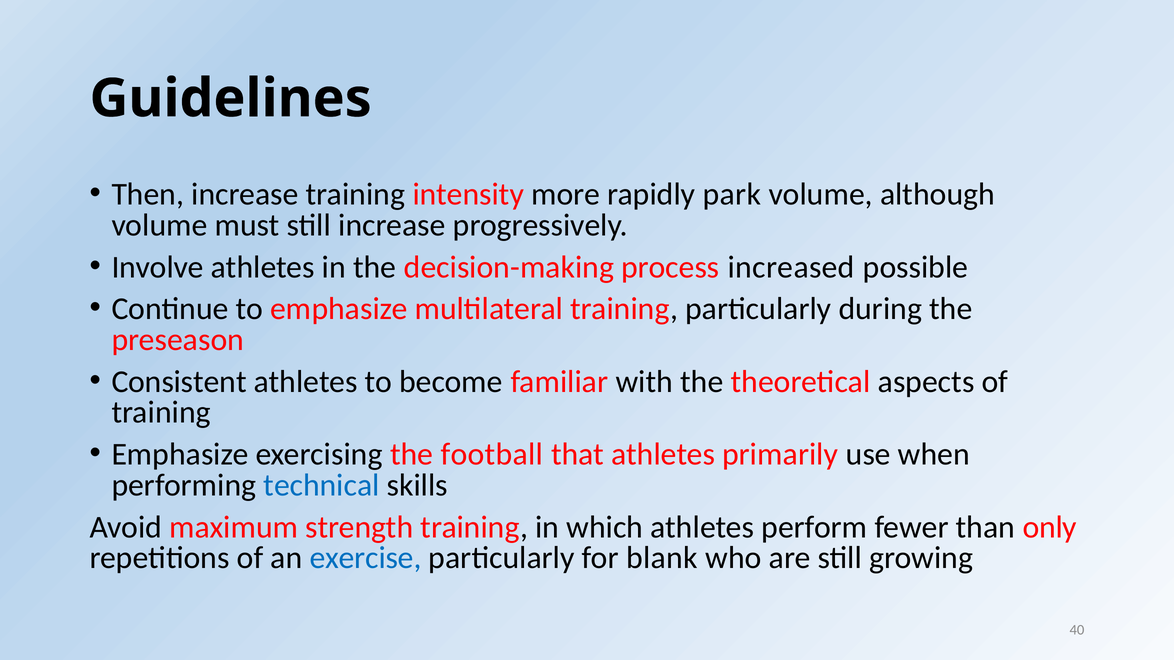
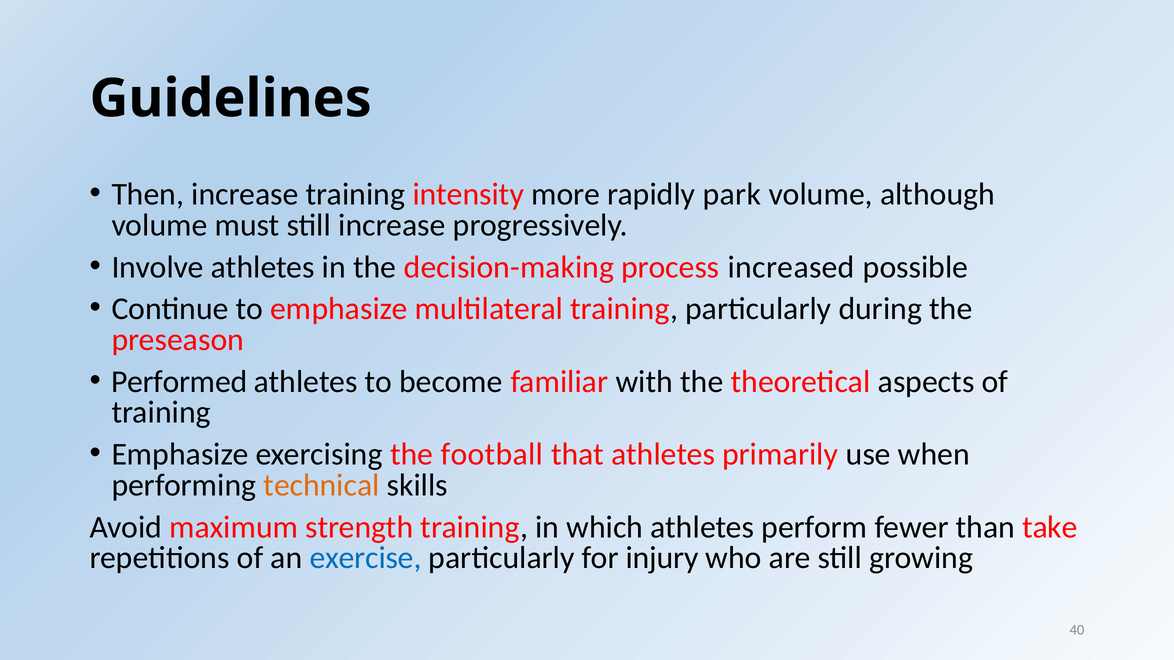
Consistent: Consistent -> Performed
technical colour: blue -> orange
only: only -> take
blank: blank -> injury
